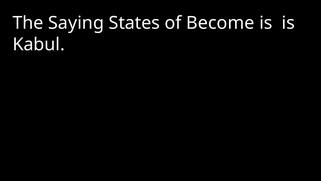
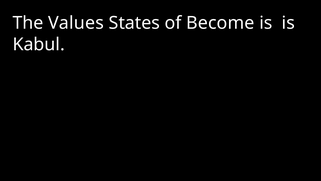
Saying: Saying -> Values
